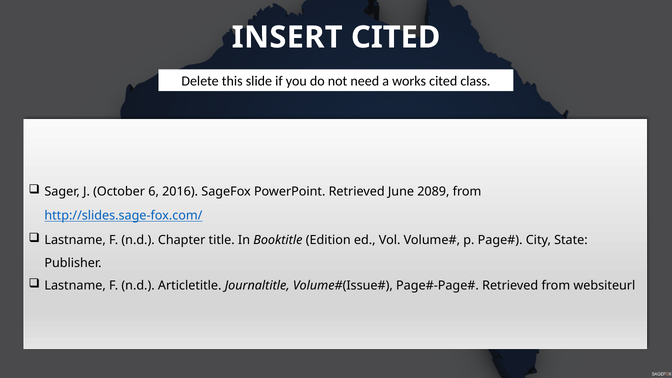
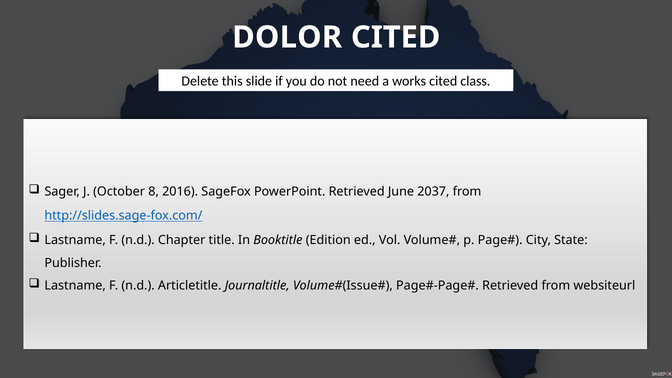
INSERT: INSERT -> DOLOR
6: 6 -> 8
2089: 2089 -> 2037
